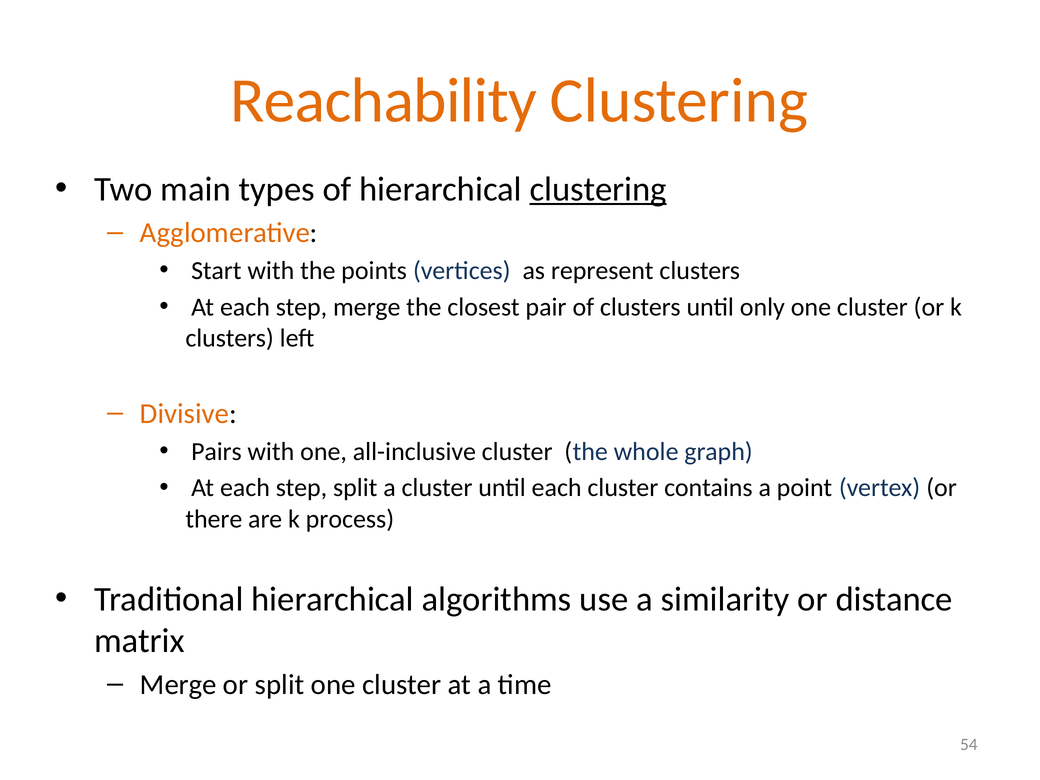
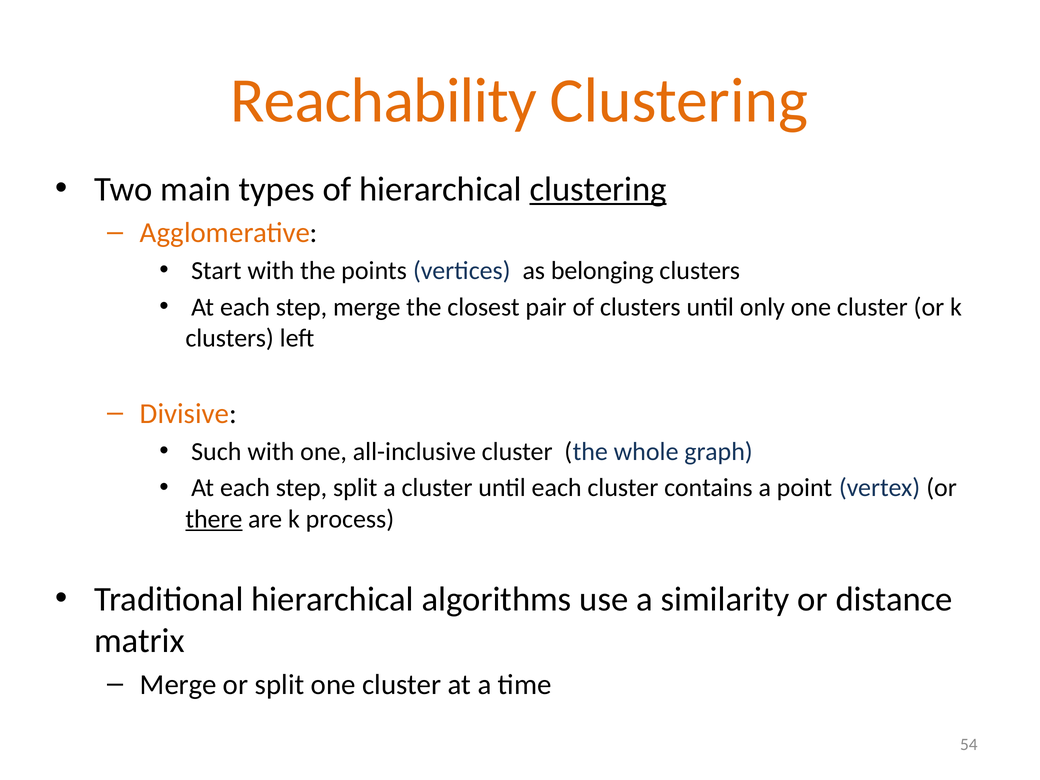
represent: represent -> belonging
Pairs: Pairs -> Such
there underline: none -> present
